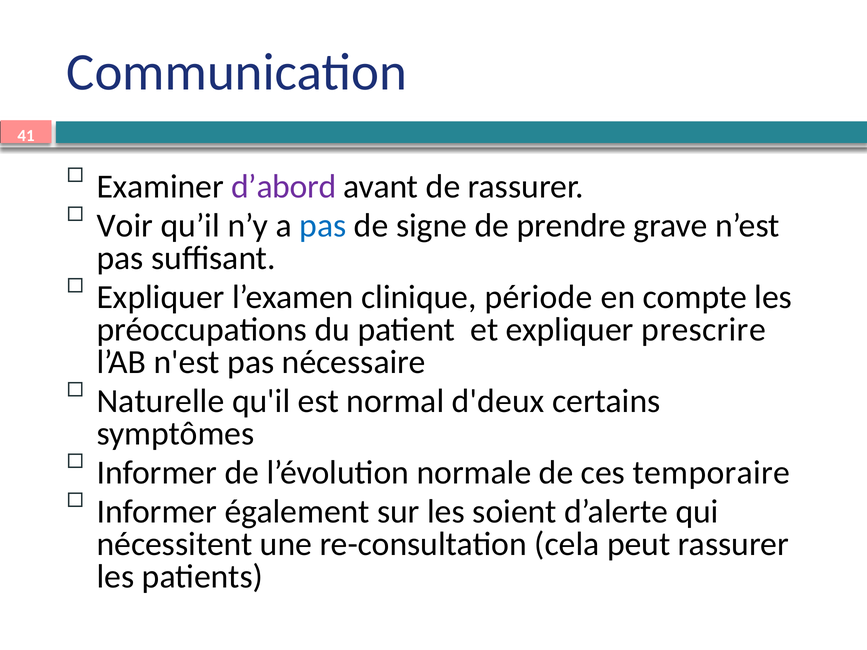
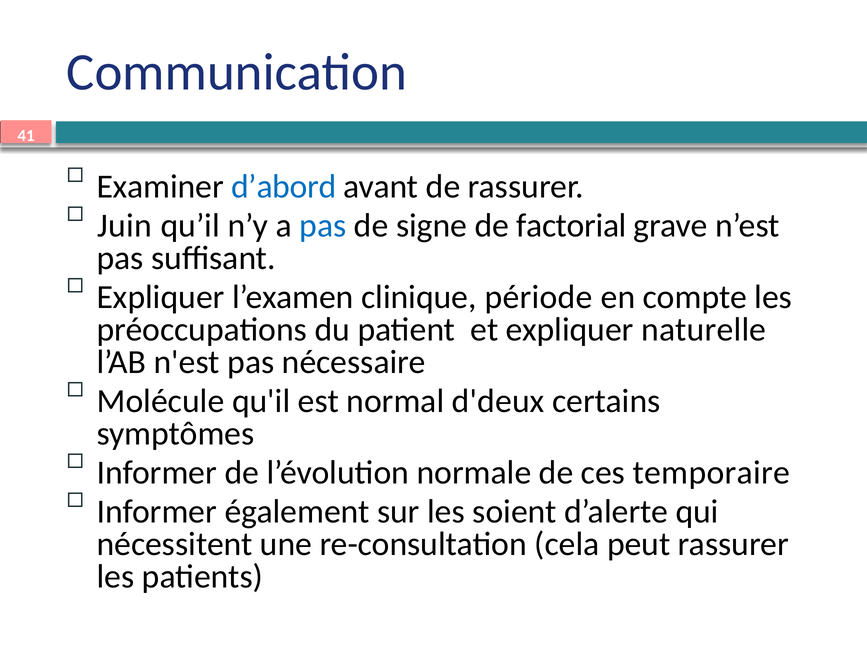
d’abord colour: purple -> blue
Voir: Voir -> Juin
prendre: prendre -> factorial
prescrire: prescrire -> naturelle
Naturelle: Naturelle -> Molécule
